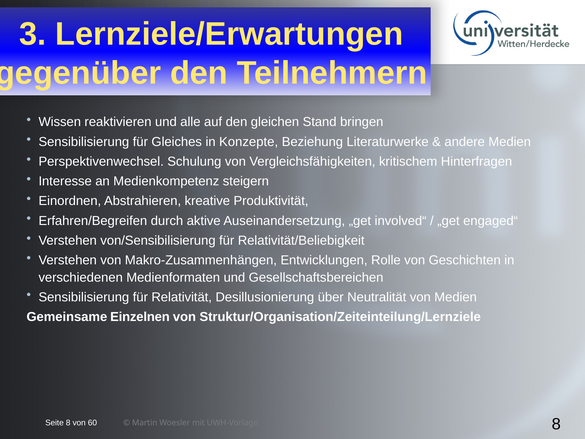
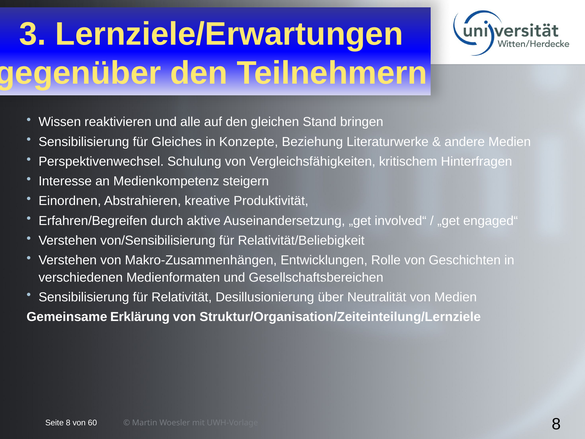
Einzelnen: Einzelnen -> Erklärung
